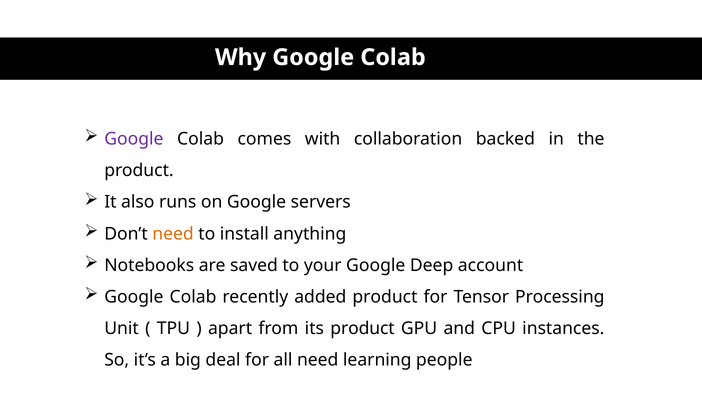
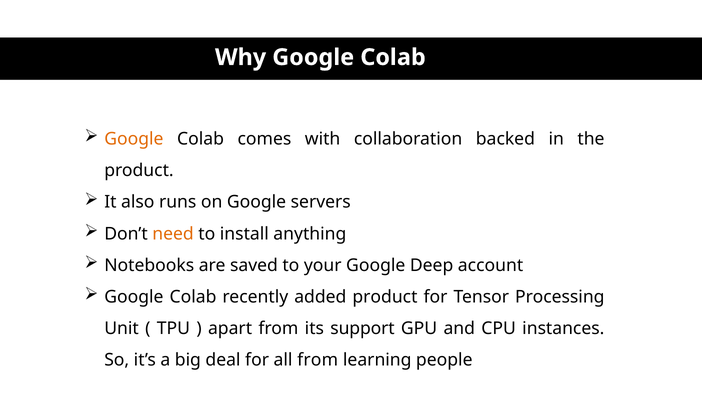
Google at (134, 139) colour: purple -> orange
its product: product -> support
all need: need -> from
